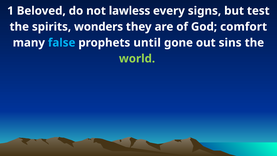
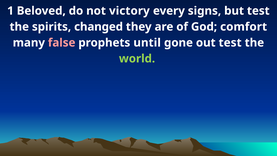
lawless: lawless -> victory
wonders: wonders -> changed
false colour: light blue -> pink
out sins: sins -> test
